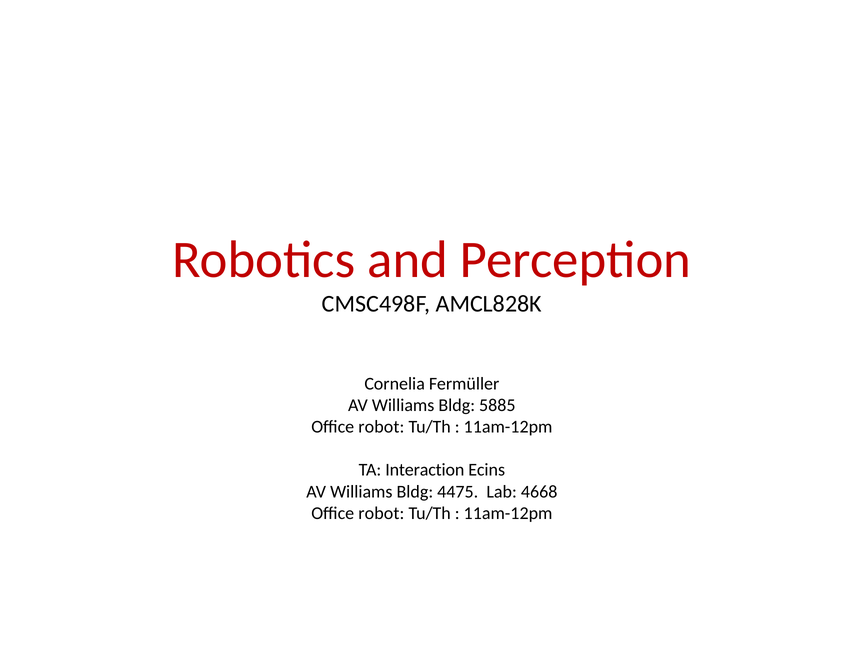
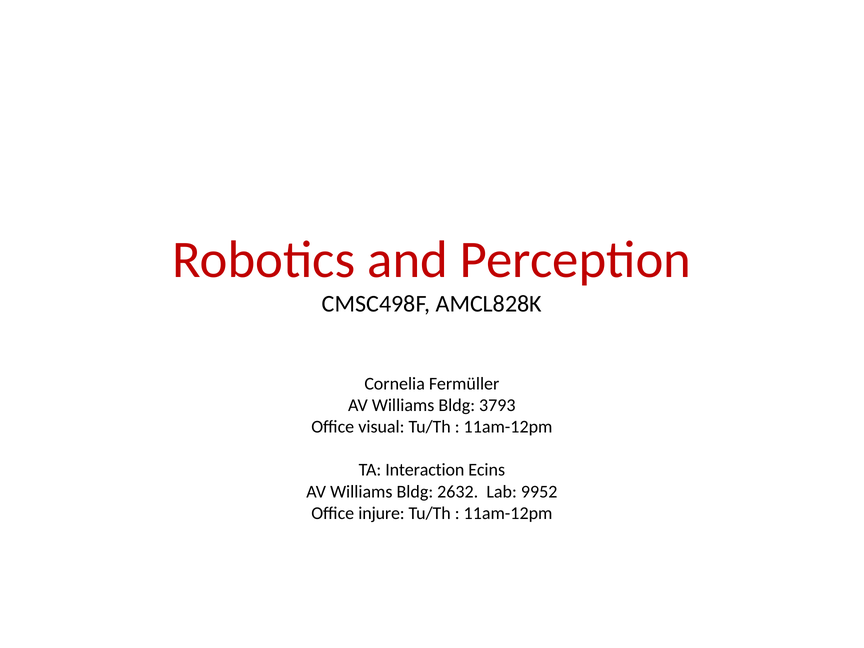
5885: 5885 -> 3793
robot at (381, 427): robot -> visual
4475: 4475 -> 2632
4668: 4668 -> 9952
robot at (381, 513): robot -> injure
